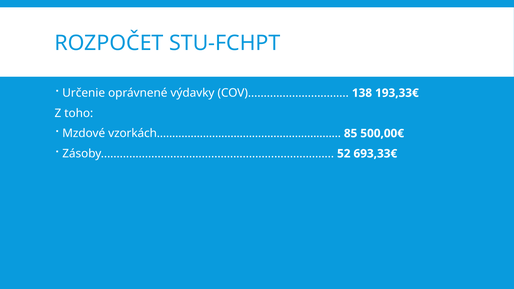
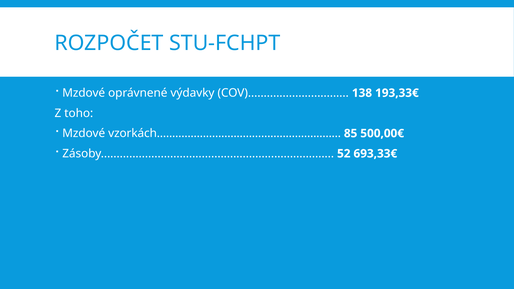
Určenie at (84, 93): Určenie -> Mzdové
